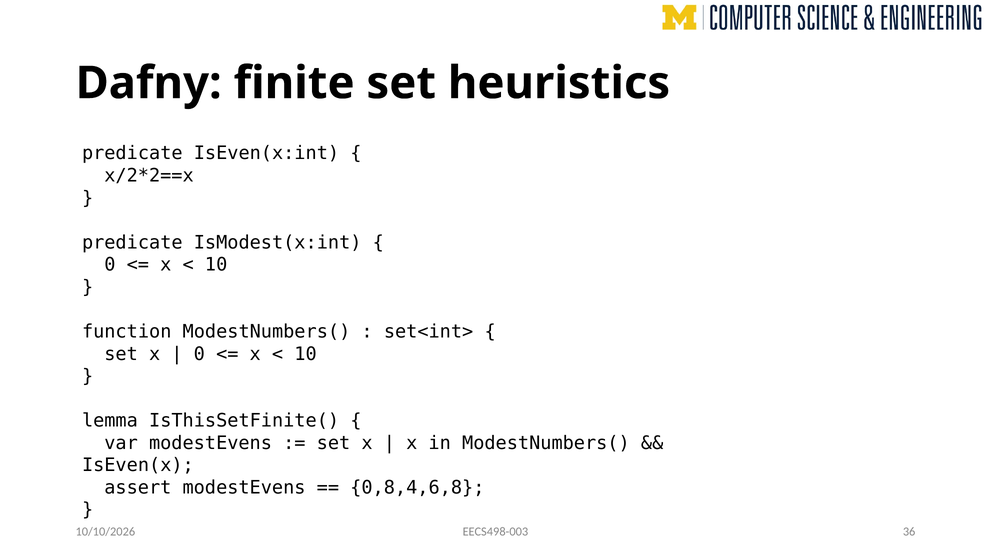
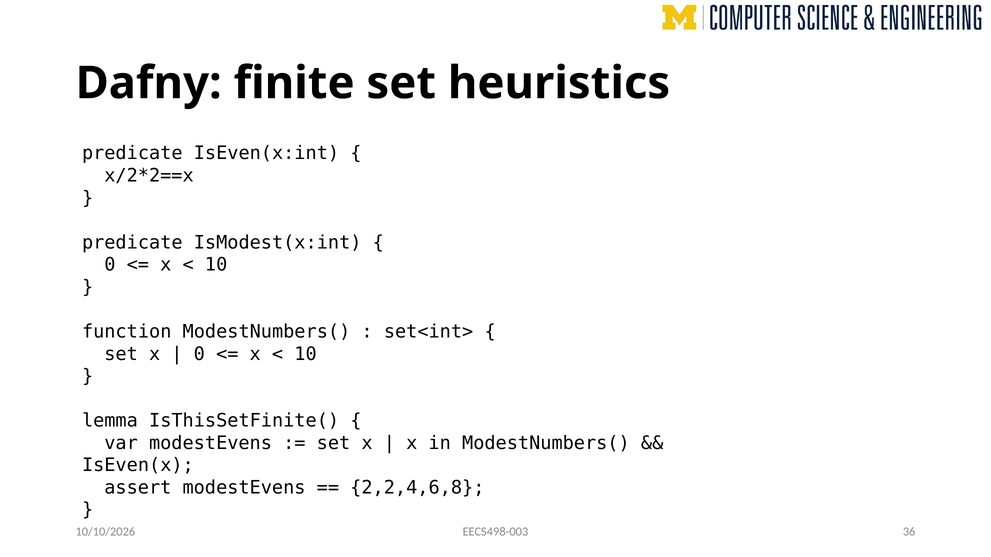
0,8,4,6,8: 0,8,4,6,8 -> 2,2,4,6,8
